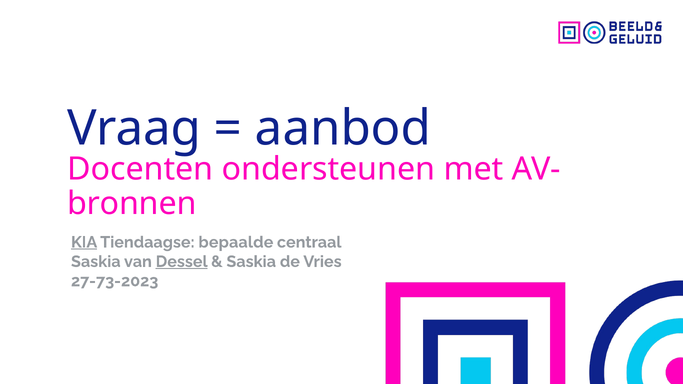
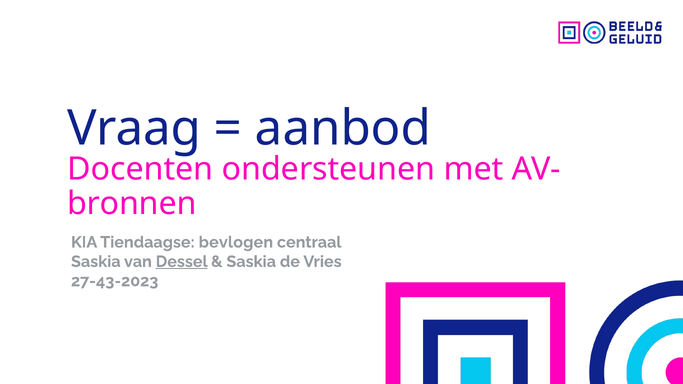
KIA underline: present -> none
bepaalde: bepaalde -> bevlogen
27-73-2023: 27-73-2023 -> 27-43-2023
